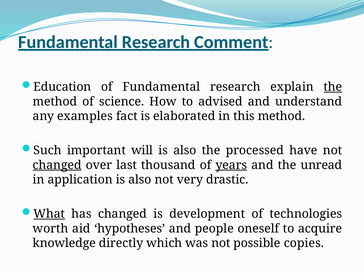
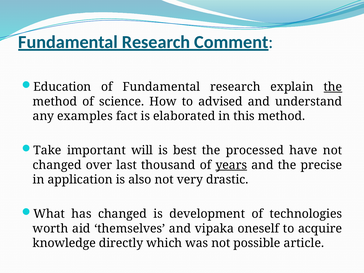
Such: Such -> Take
also at (185, 150): also -> best
changed at (57, 165) underline: present -> none
unread: unread -> precise
What underline: present -> none
hypotheses: hypotheses -> themselves
people: people -> vipaka
copies: copies -> article
